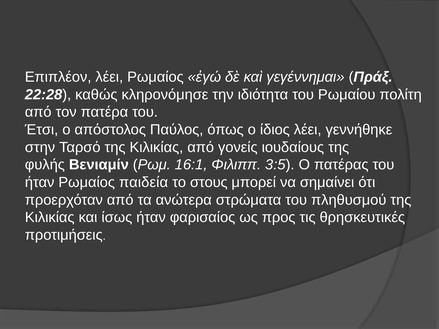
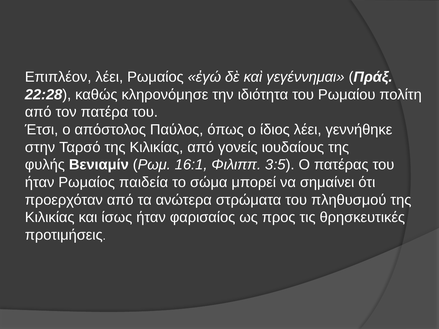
στους: στους -> σώμα
